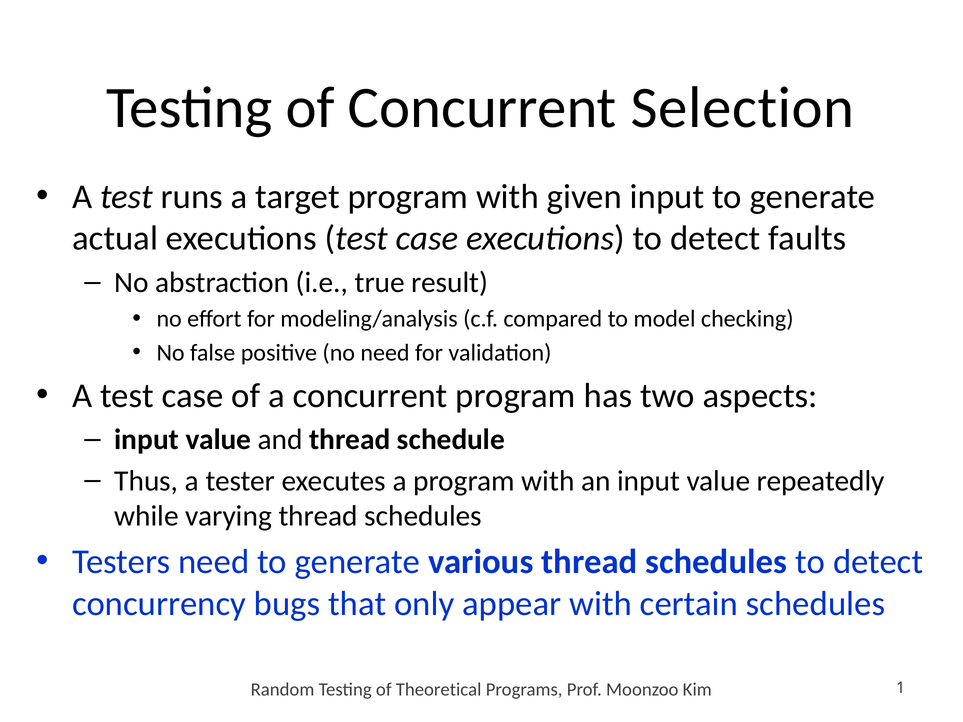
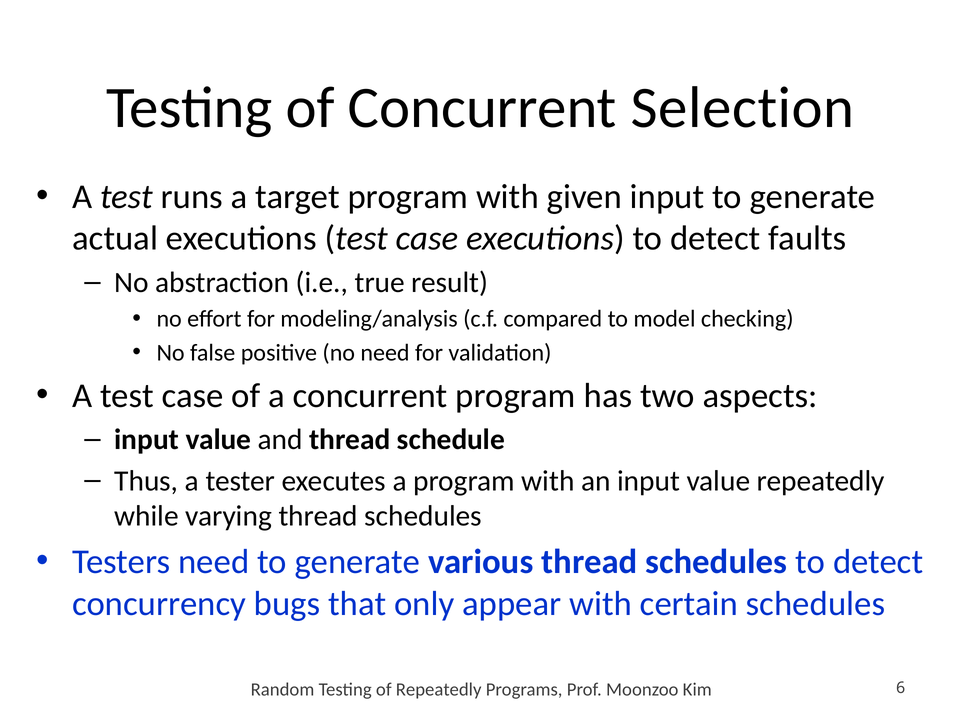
of Theoretical: Theoretical -> Repeatedly
1: 1 -> 6
